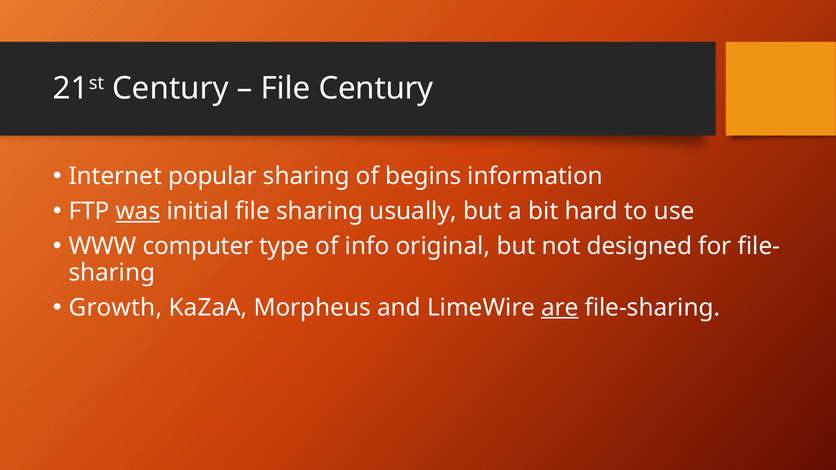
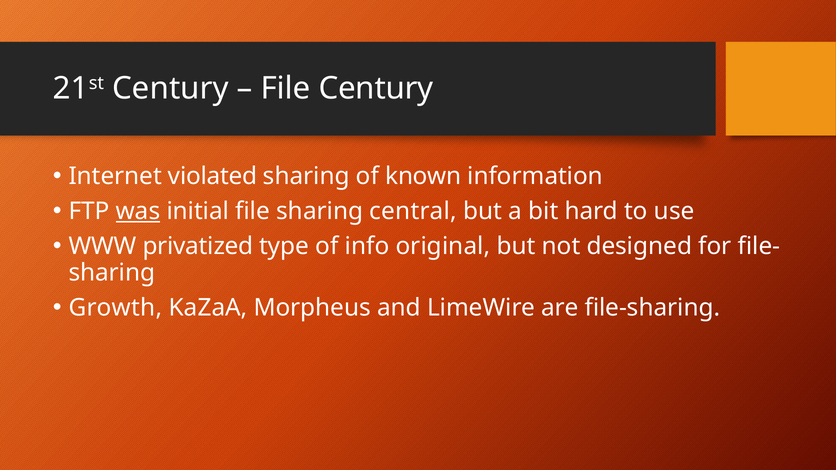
popular: popular -> violated
begins: begins -> known
usually: usually -> central
computer: computer -> privatized
are underline: present -> none
